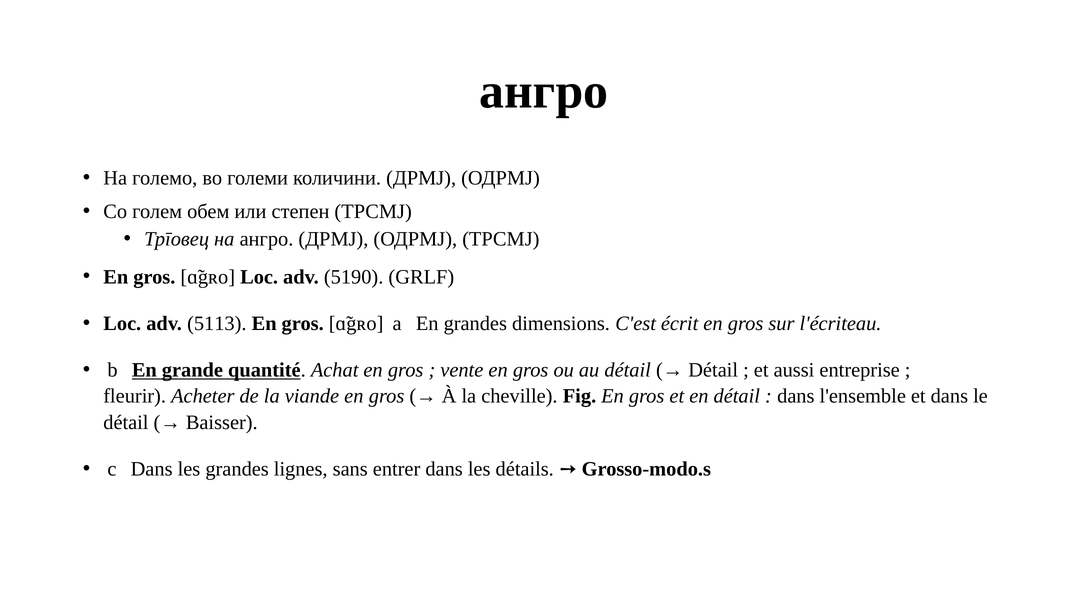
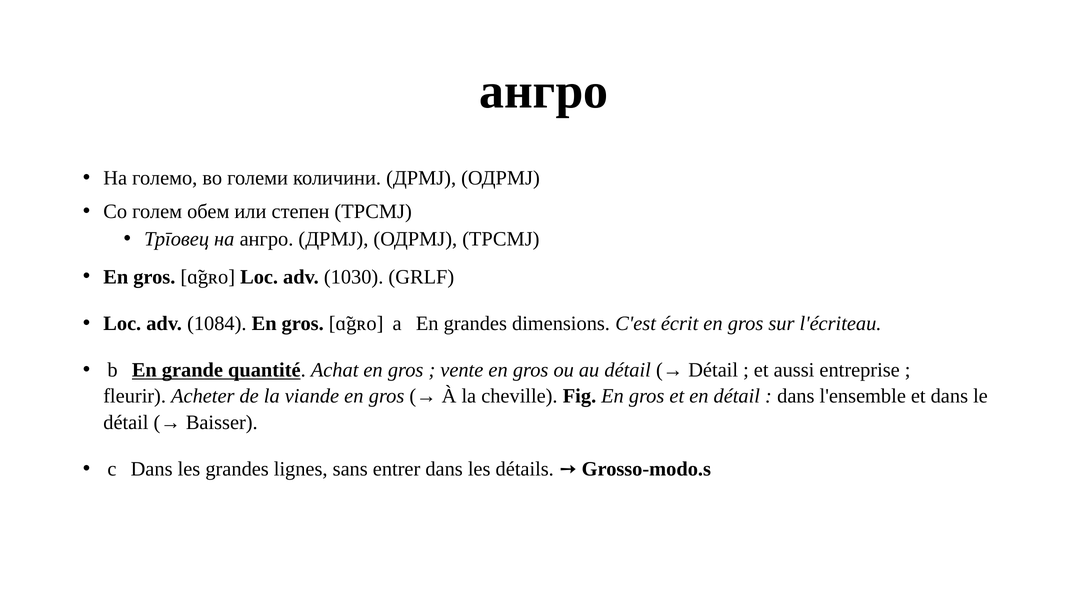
5190: 5190 -> 1030
5113: 5113 -> 1084
